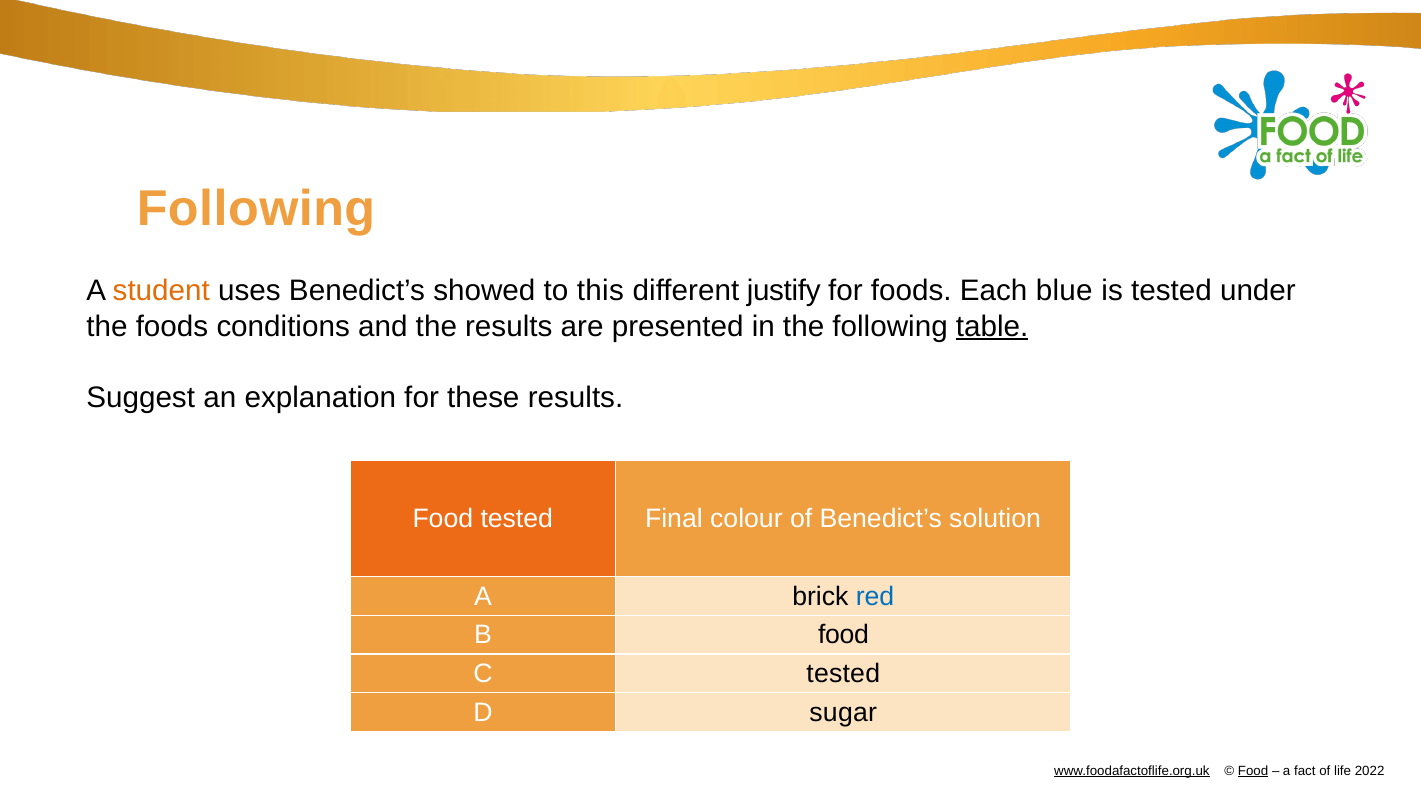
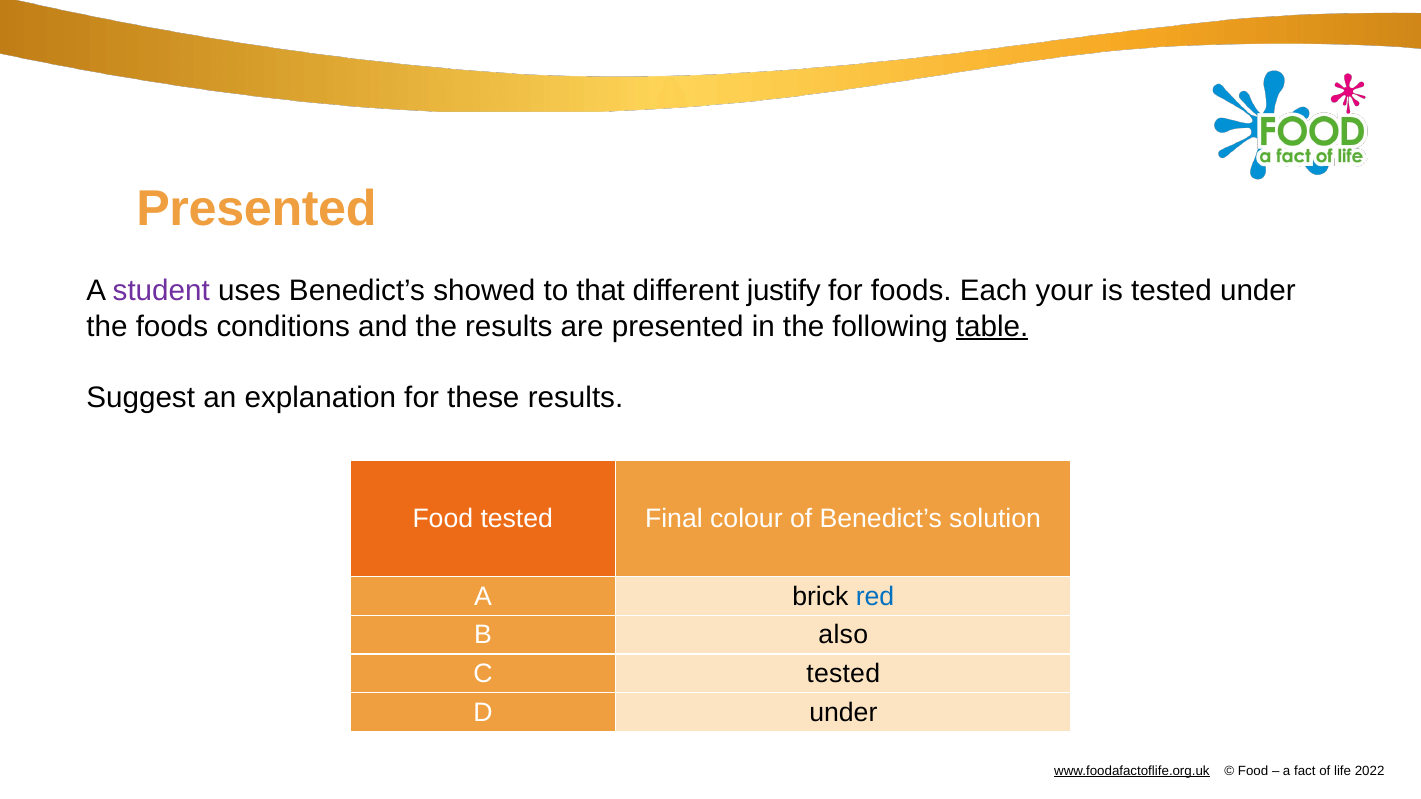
Following at (256, 209): Following -> Presented
student colour: orange -> purple
this: this -> that
blue: blue -> your
B food: food -> also
D sugar: sugar -> under
Food at (1253, 771) underline: present -> none
